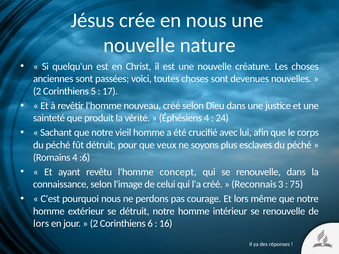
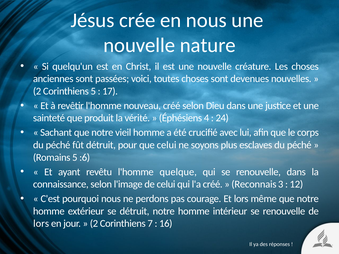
que veux: veux -> celui
Romains 4: 4 -> 5
concept: concept -> quelque
75: 75 -> 12
6: 6 -> 7
